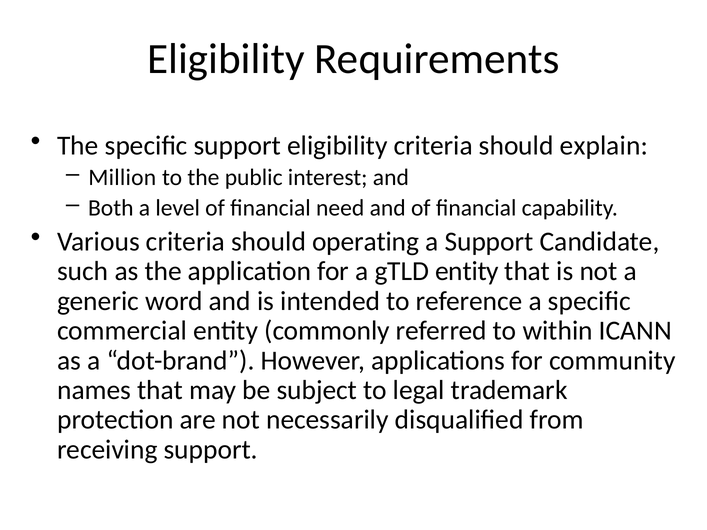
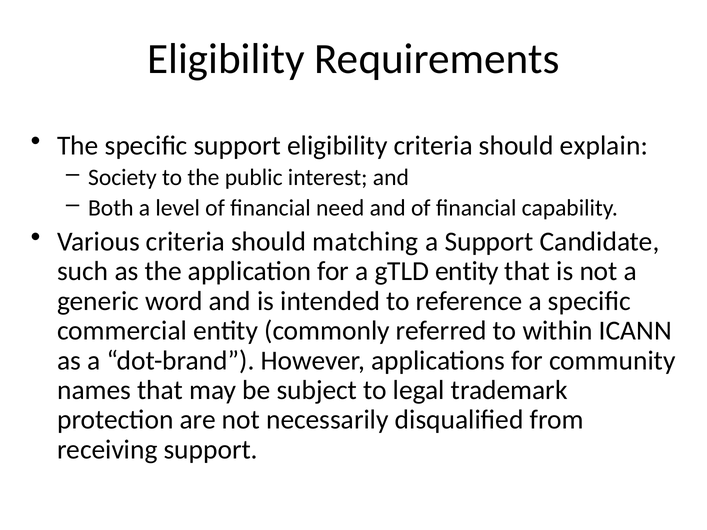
Million: Million -> Society
operating: operating -> matching
